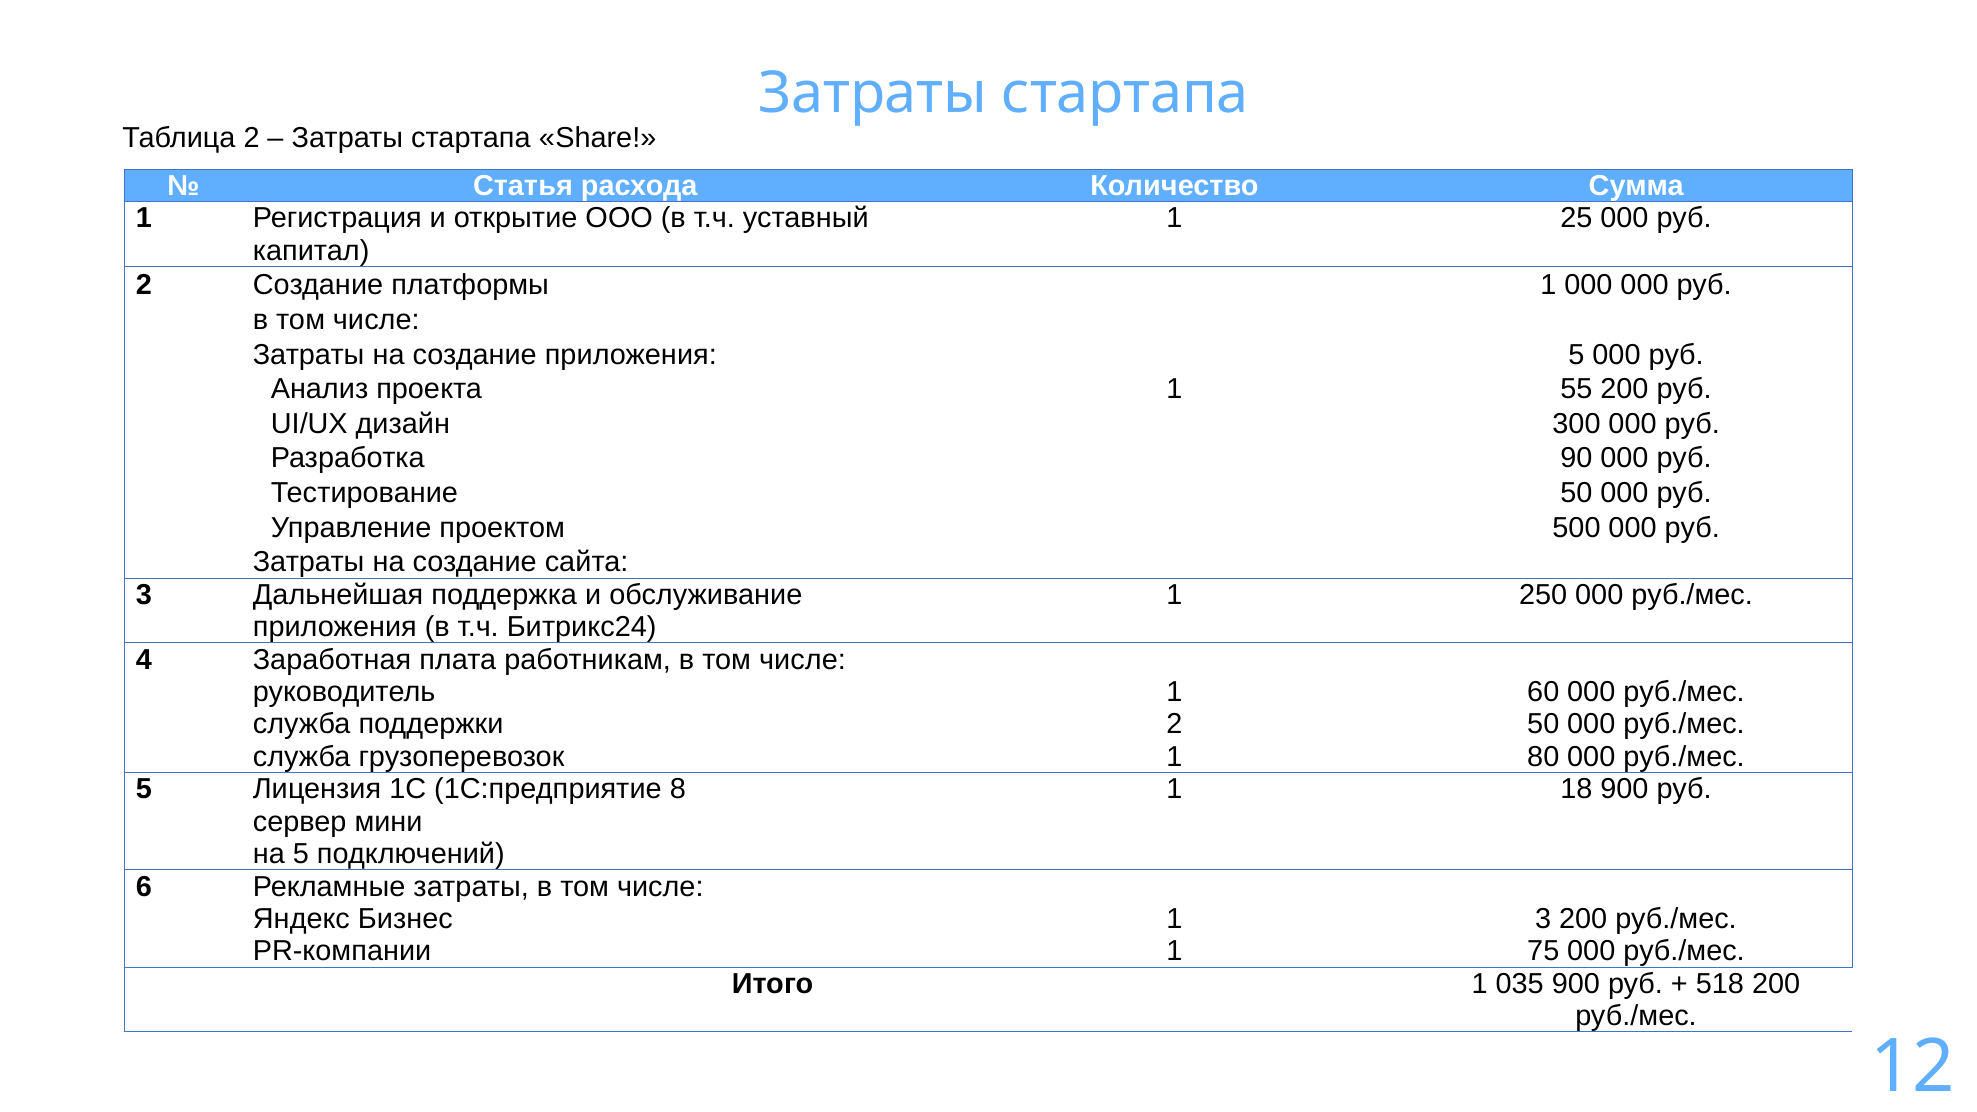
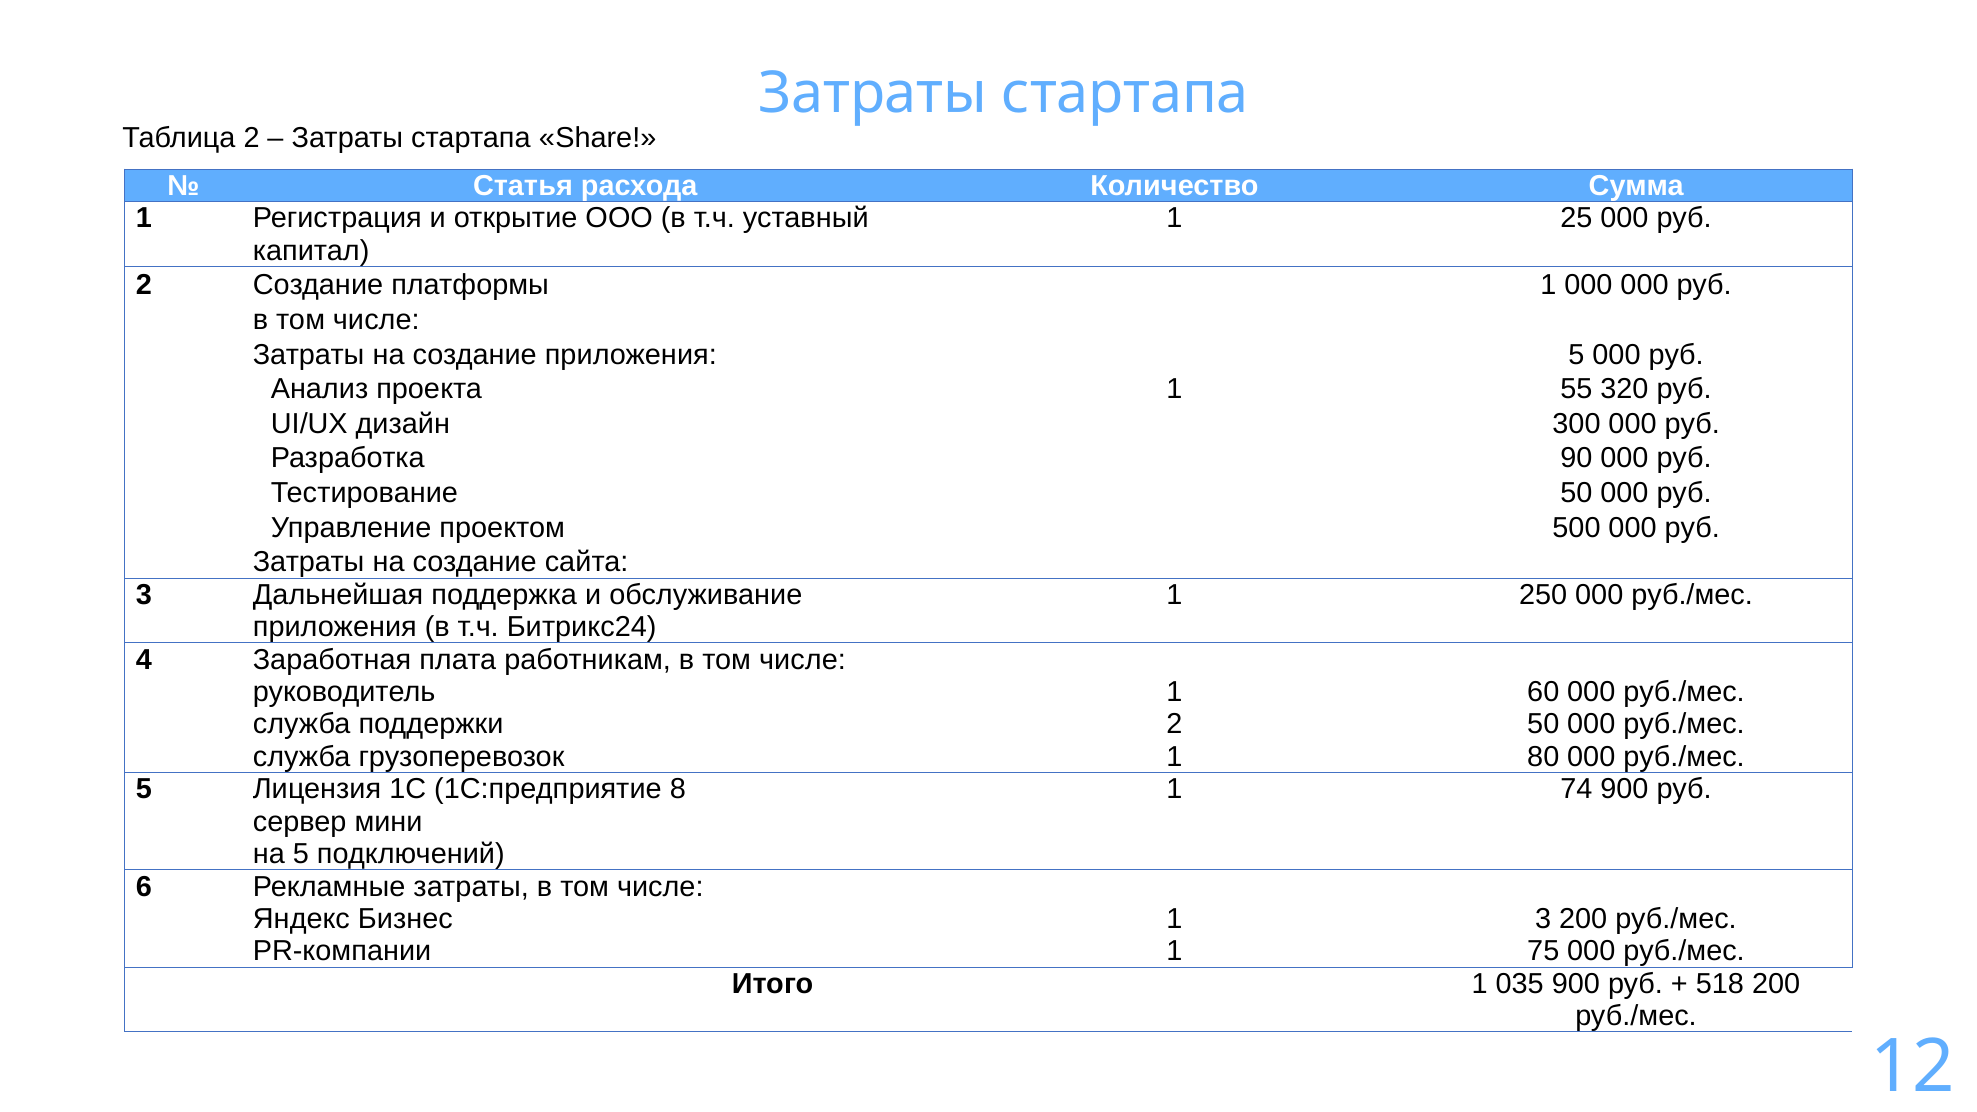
55 200: 200 -> 320
18: 18 -> 74
